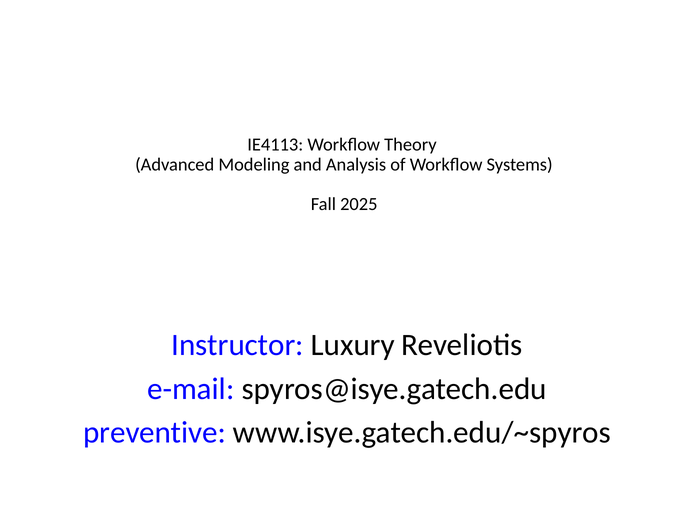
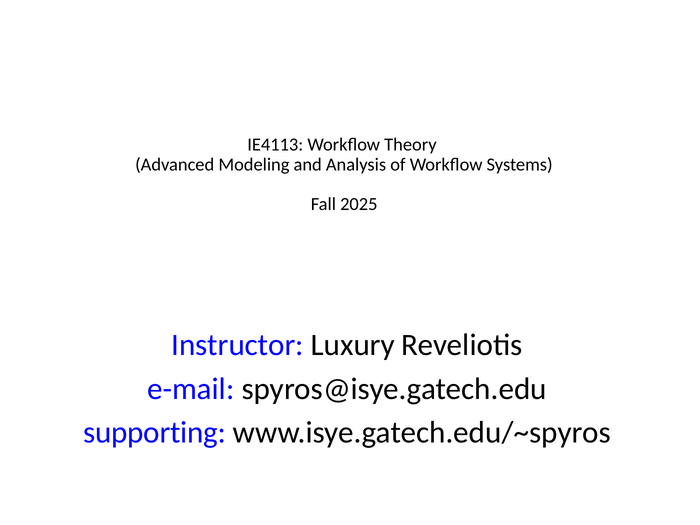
preventive: preventive -> supporting
